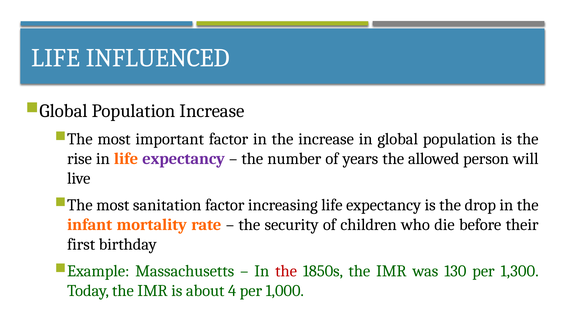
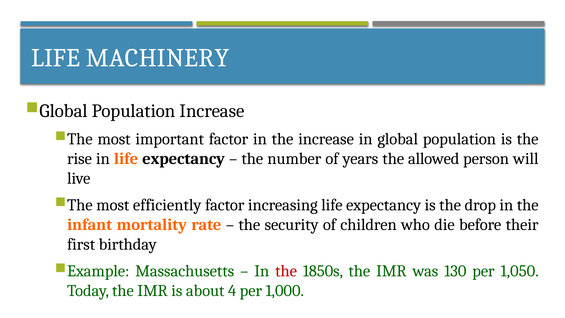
INFLUENCED: INFLUENCED -> MACHINERY
expectancy at (184, 159) colour: purple -> black
sanitation: sanitation -> efficiently
1,300: 1,300 -> 1,050
